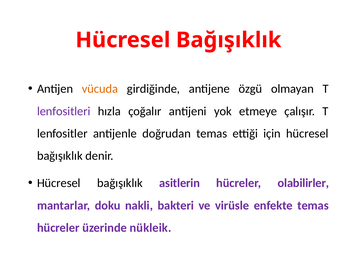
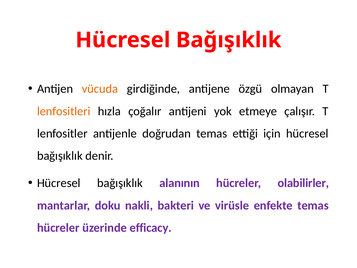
lenfositleri colour: purple -> orange
asitlerin: asitlerin -> alanının
nükleik: nükleik -> efficacy
